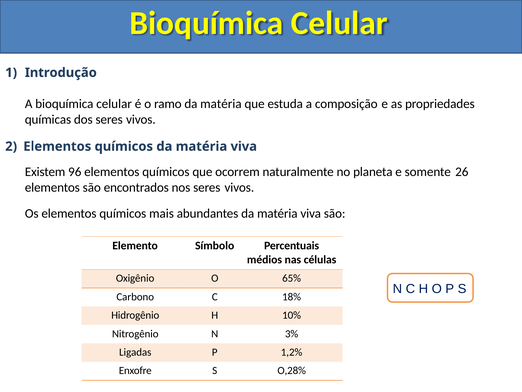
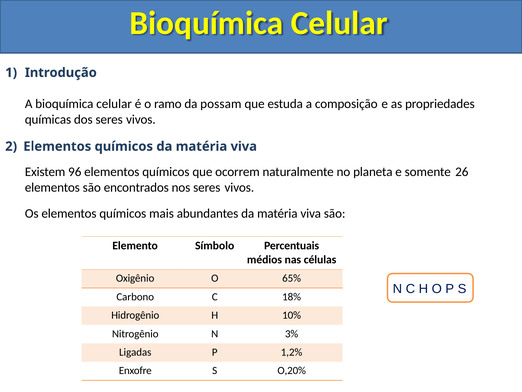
ramo da matéria: matéria -> possam
O,28%: O,28% -> O,20%
